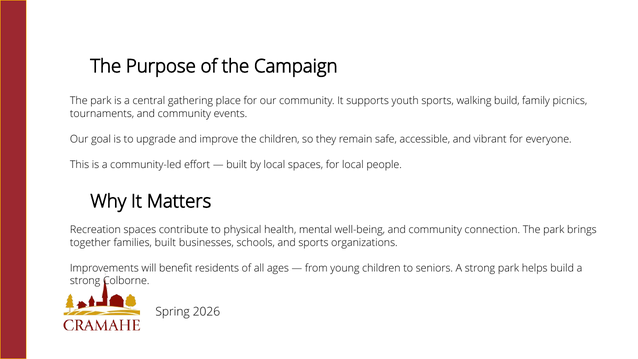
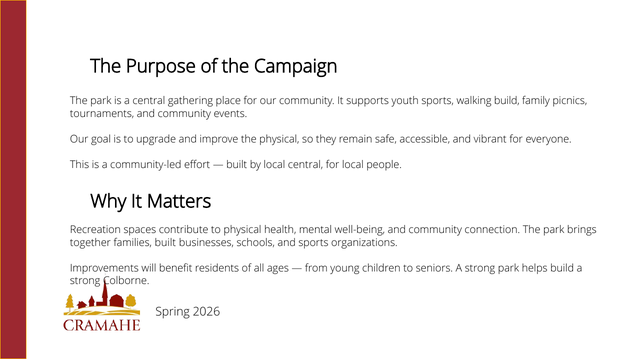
the children: children -> physical
local spaces: spaces -> central
